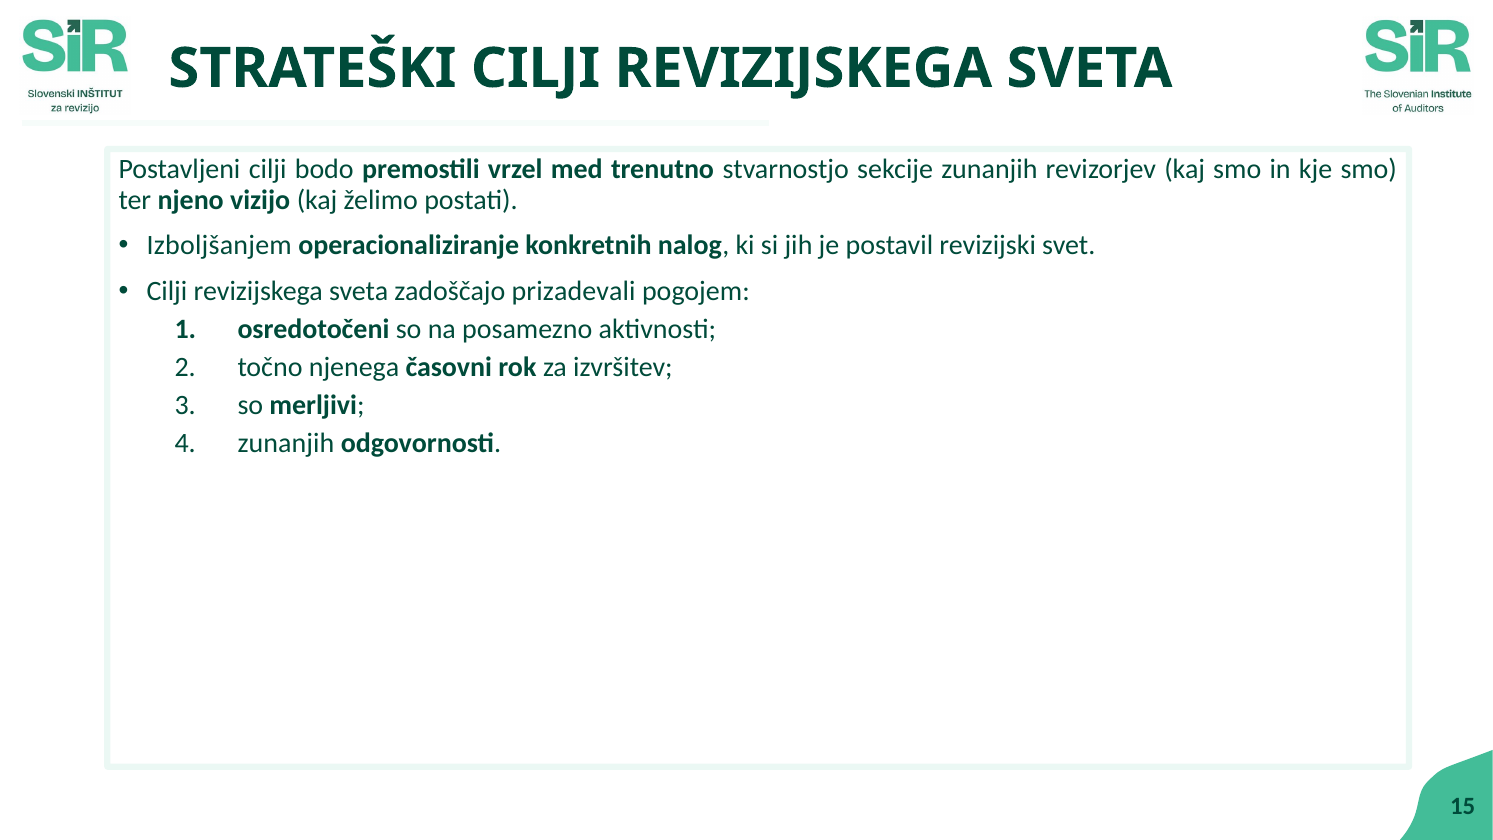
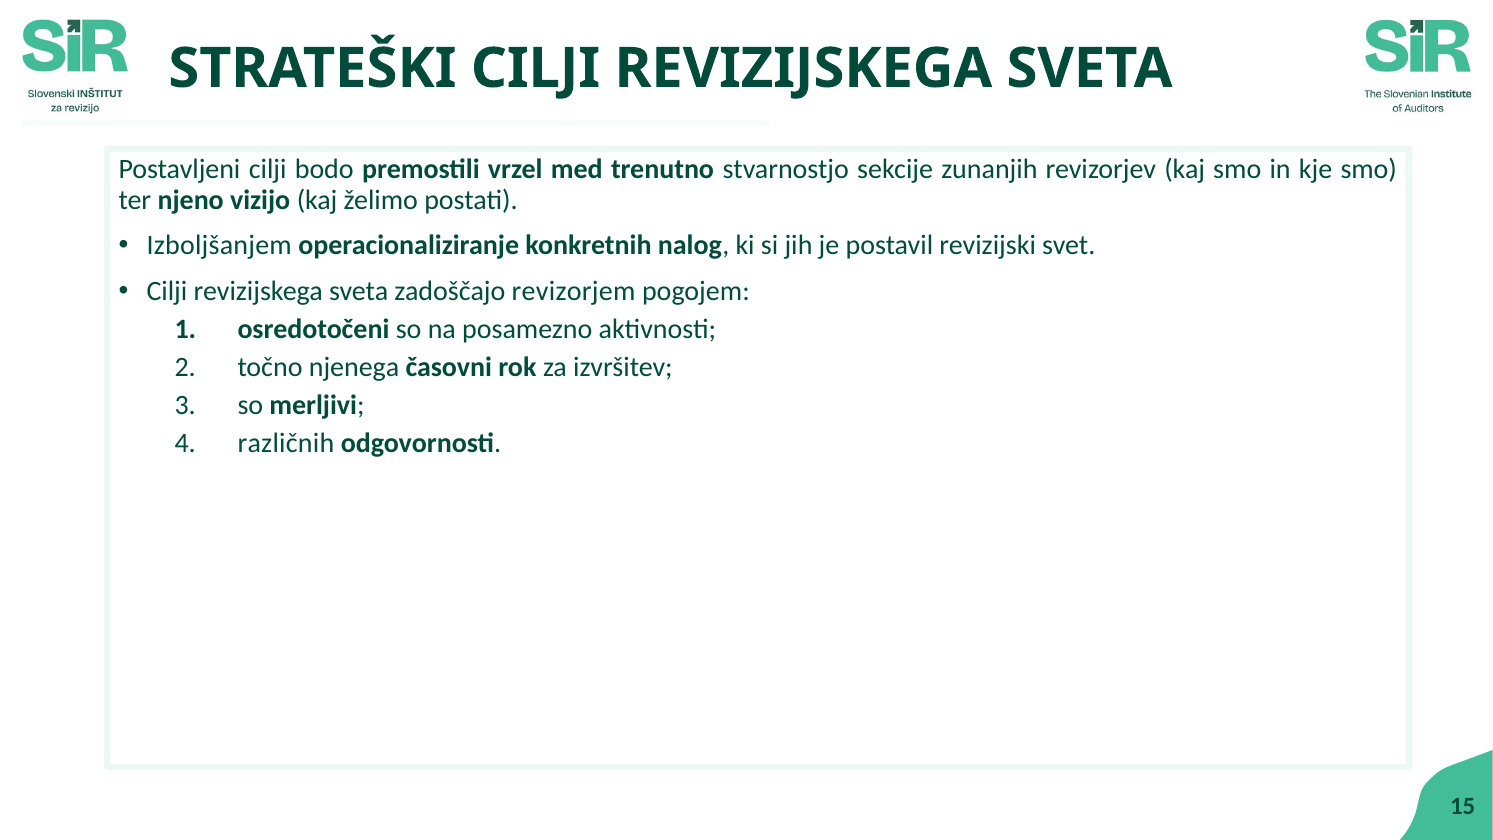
prizadevali: prizadevali -> revizorjem
zunanjih at (286, 443): zunanjih -> različnih
